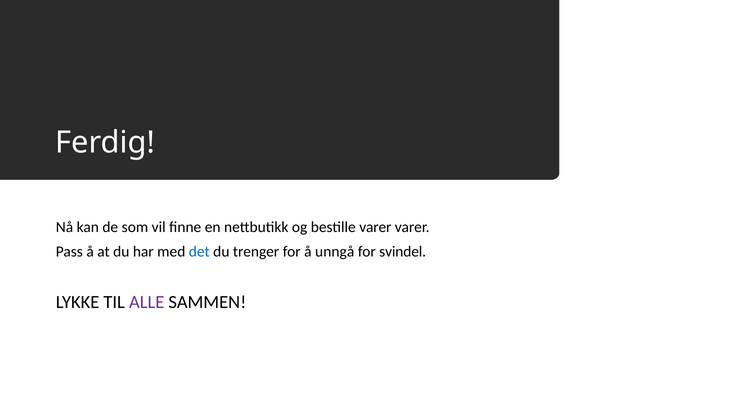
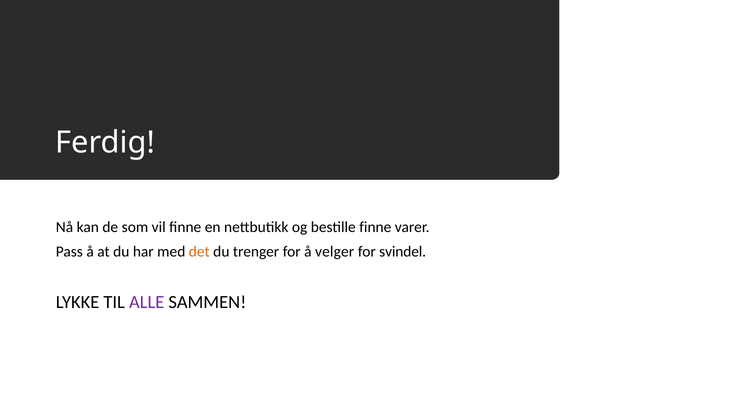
bestille varer: varer -> finne
det colour: blue -> orange
unngå: unngå -> velger
